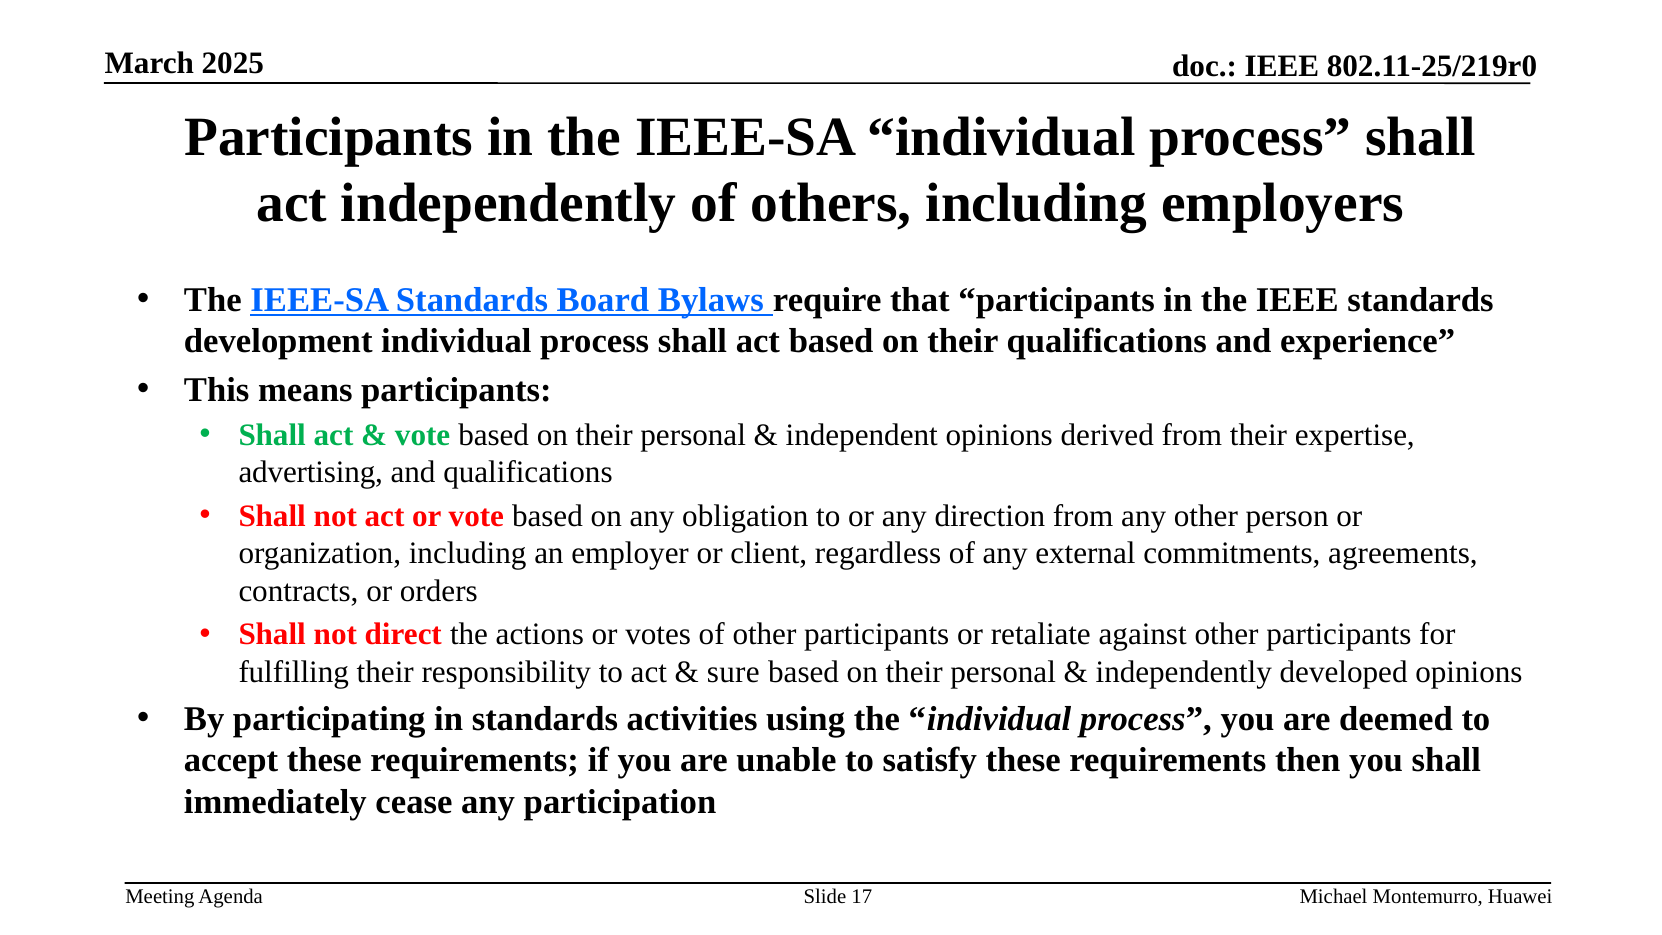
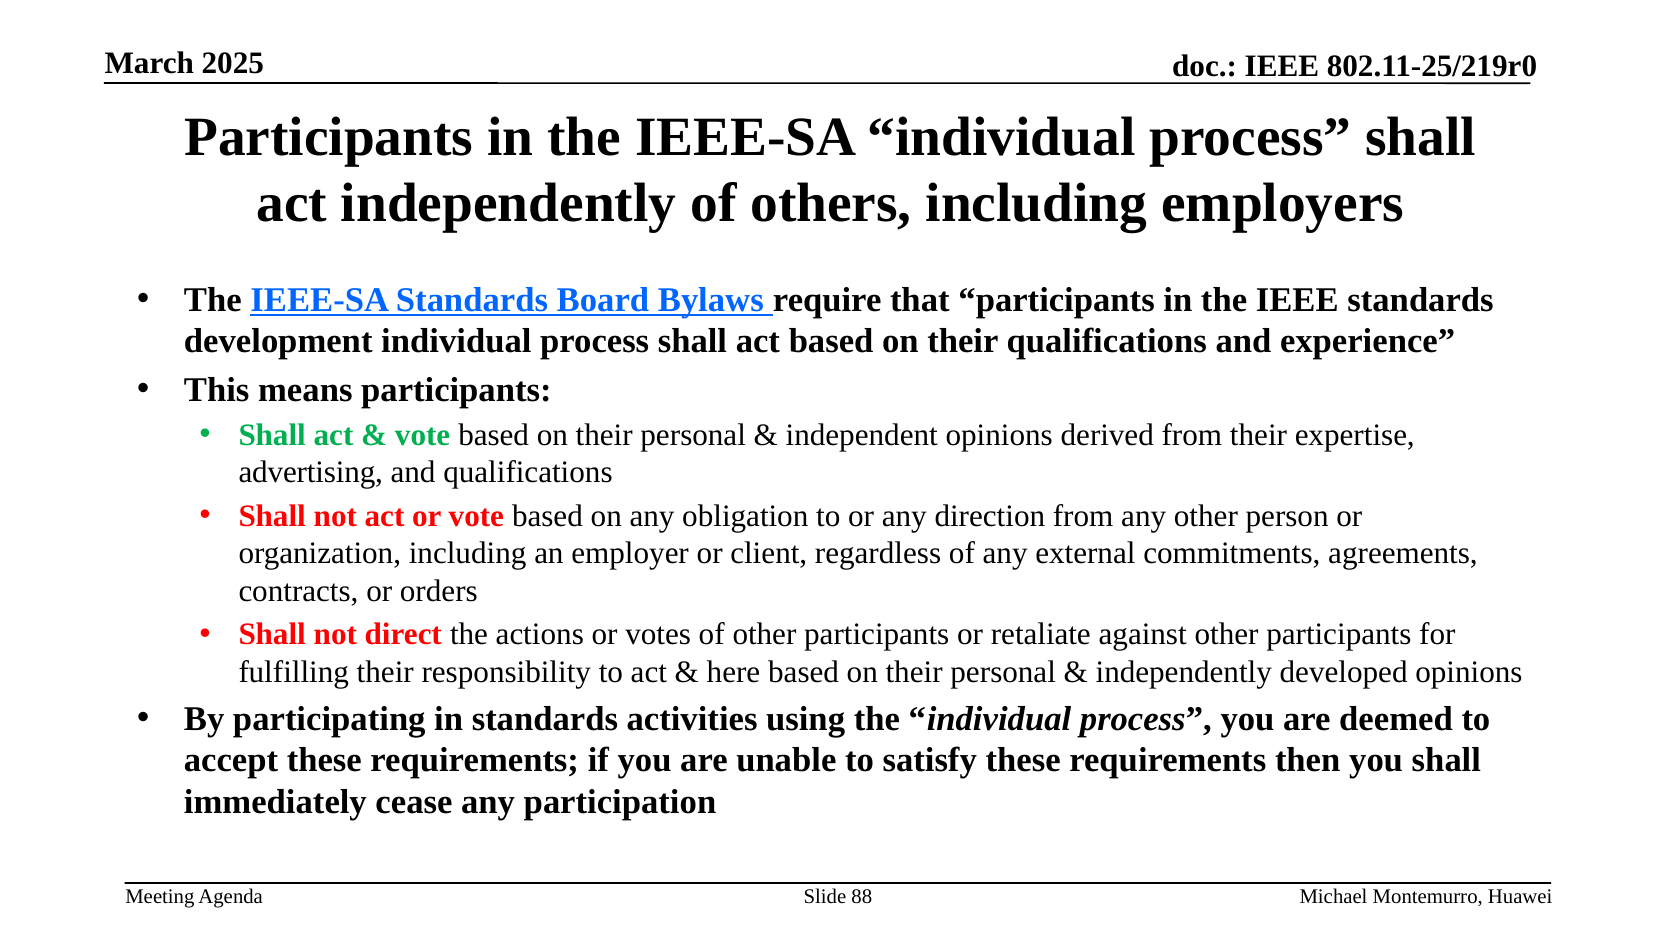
sure: sure -> here
17: 17 -> 88
